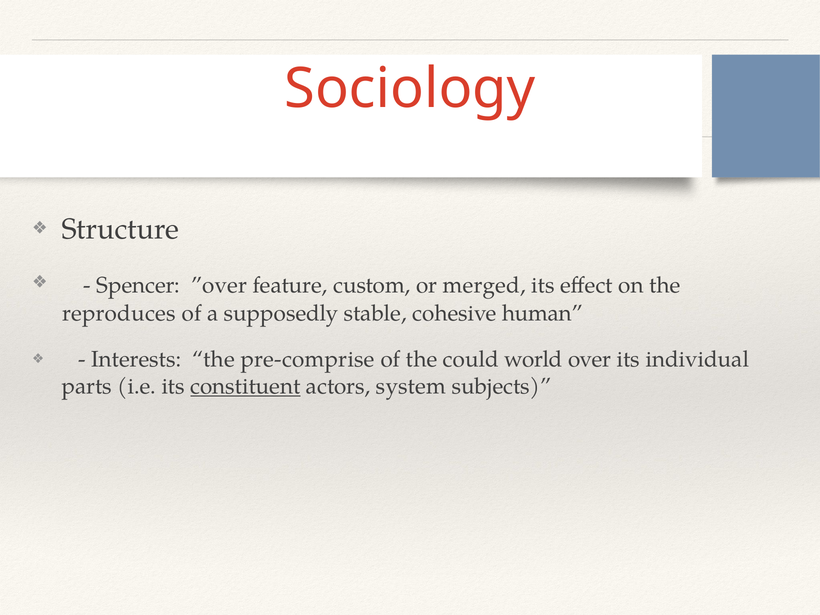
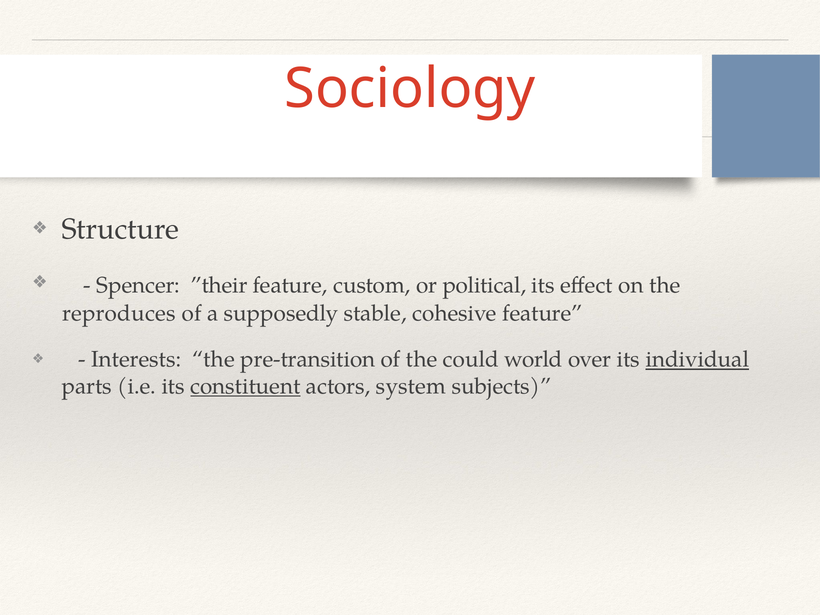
”over: ”over -> ”their
merged: merged -> political
cohesive human: human -> feature
pre-comprise: pre-comprise -> pre-transition
individual underline: none -> present
